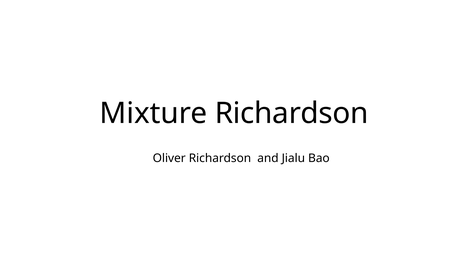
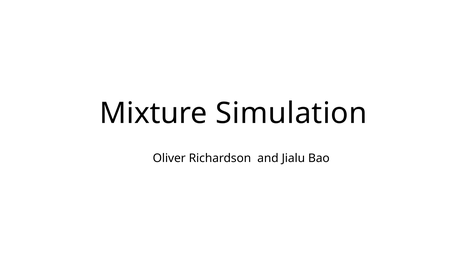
Mixture Richardson: Richardson -> Simulation
